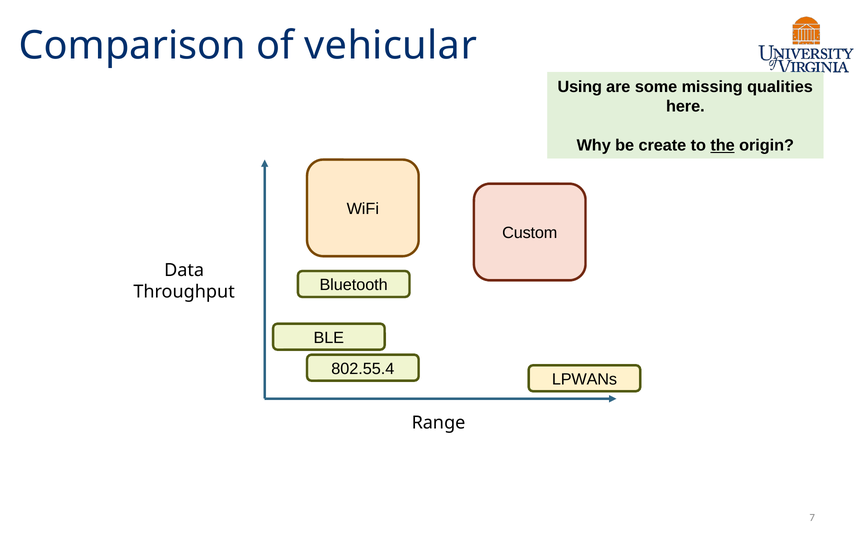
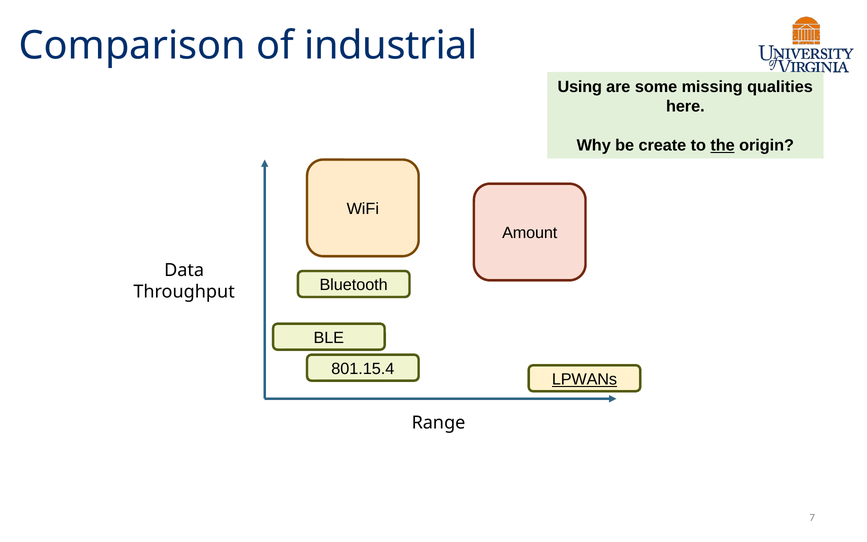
vehicular: vehicular -> industrial
Custom: Custom -> Amount
802.55.4: 802.55.4 -> 801.15.4
LPWANs underline: none -> present
